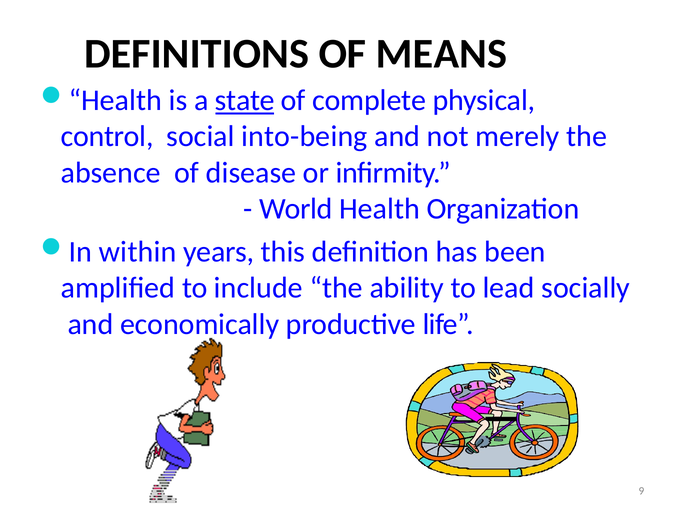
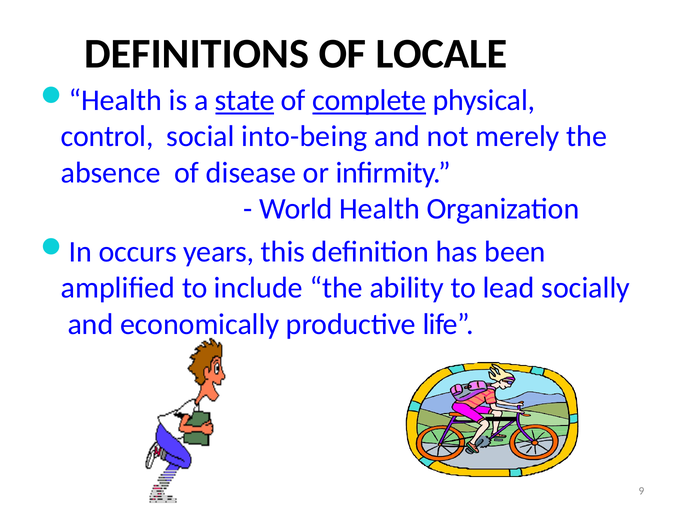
MEANS: MEANS -> LOCALE
complete underline: none -> present
within: within -> occurs
